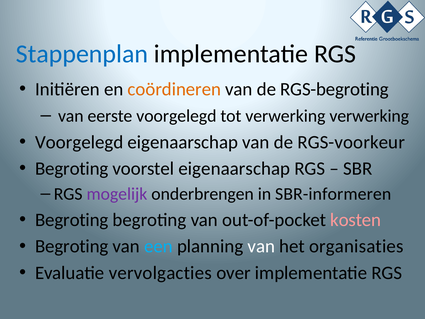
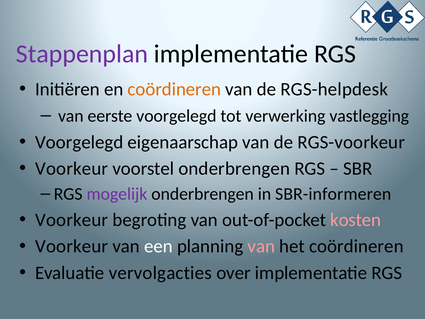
Stappenplan colour: blue -> purple
RGS-begroting: RGS-begroting -> RGS-helpdesk
verwerking verwerking: verwerking -> vastlegging
Begroting at (72, 169): Begroting -> Voorkeur
voorstel eigenaarschap: eigenaarschap -> onderbrengen
Begroting at (72, 220): Begroting -> Voorkeur
Begroting at (72, 246): Begroting -> Voorkeur
een colour: light blue -> white
van at (261, 246) colour: white -> pink
het organisaties: organisaties -> coördineren
